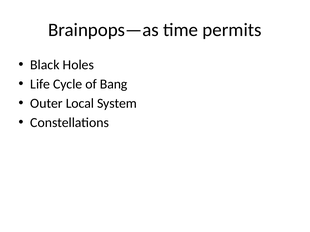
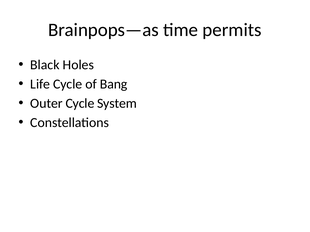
Outer Local: Local -> Cycle
